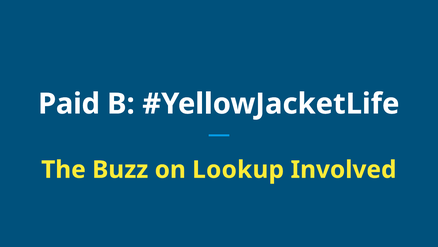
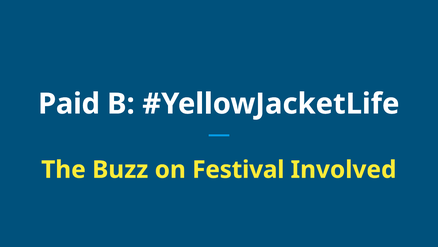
Lookup: Lookup -> Festival
